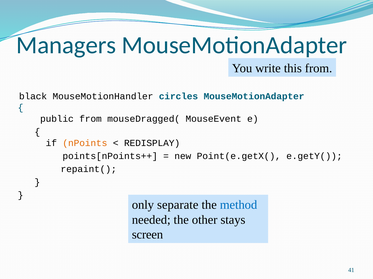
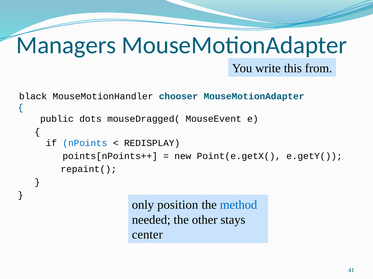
circles: circles -> chooser
public from: from -> dots
nPoints colour: orange -> blue
separate: separate -> position
screen: screen -> center
